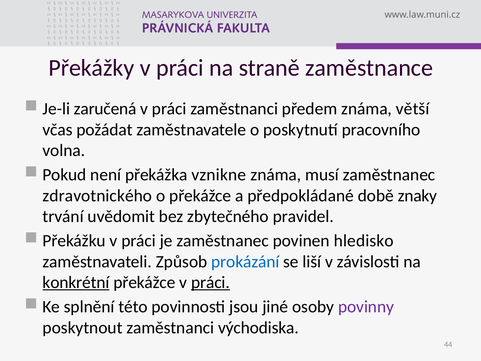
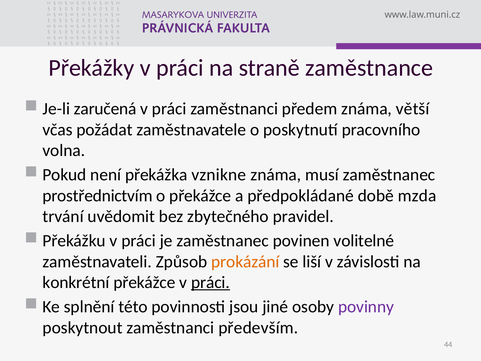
zdravotnického: zdravotnického -> prostřednictvím
znaky: znaky -> mzda
hledisko: hledisko -> volitelné
prokázání colour: blue -> orange
konkrétní underline: present -> none
východiska: východiska -> především
